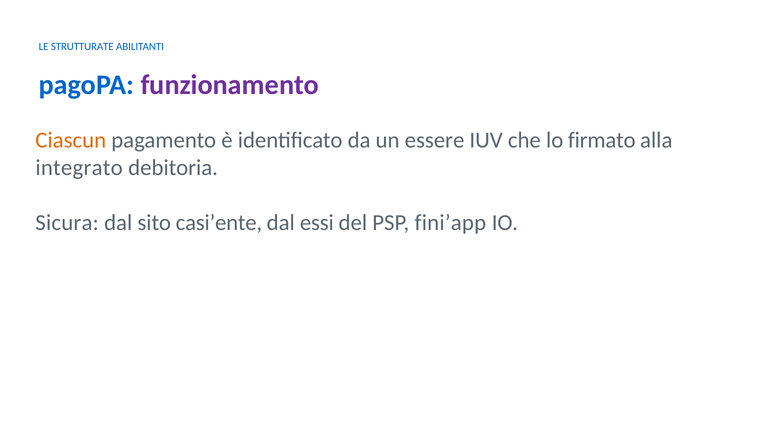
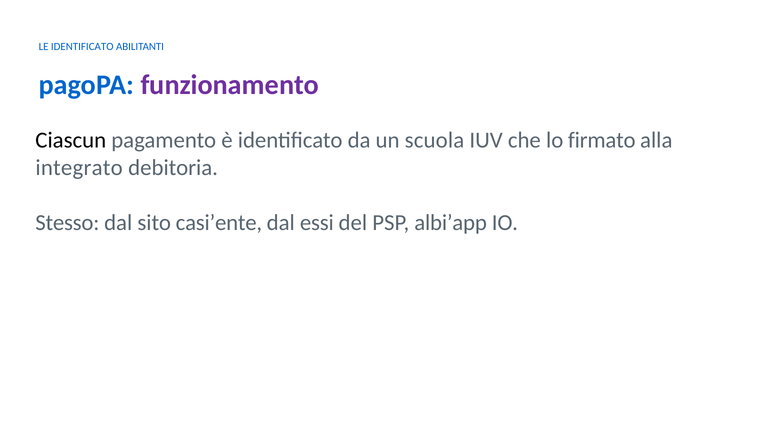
LE STRUTTURATE: STRUTTURATE -> IDENTIFICATO
Ciascun colour: orange -> black
essere: essere -> scuola
Sicura: Sicura -> Stesso
fini’app: fini’app -> albi’app
